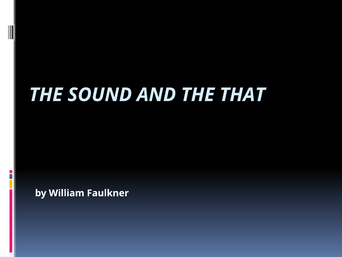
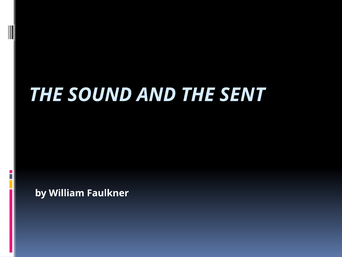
THAT: THAT -> SENT
